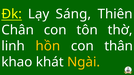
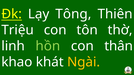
Sáng: Sáng -> Tông
Chân: Chân -> Triệu
hồn colour: yellow -> light green
